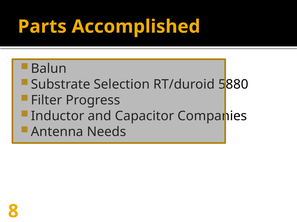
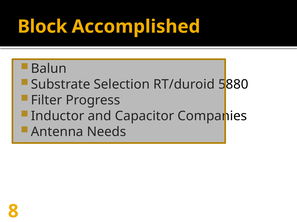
Parts: Parts -> Block
